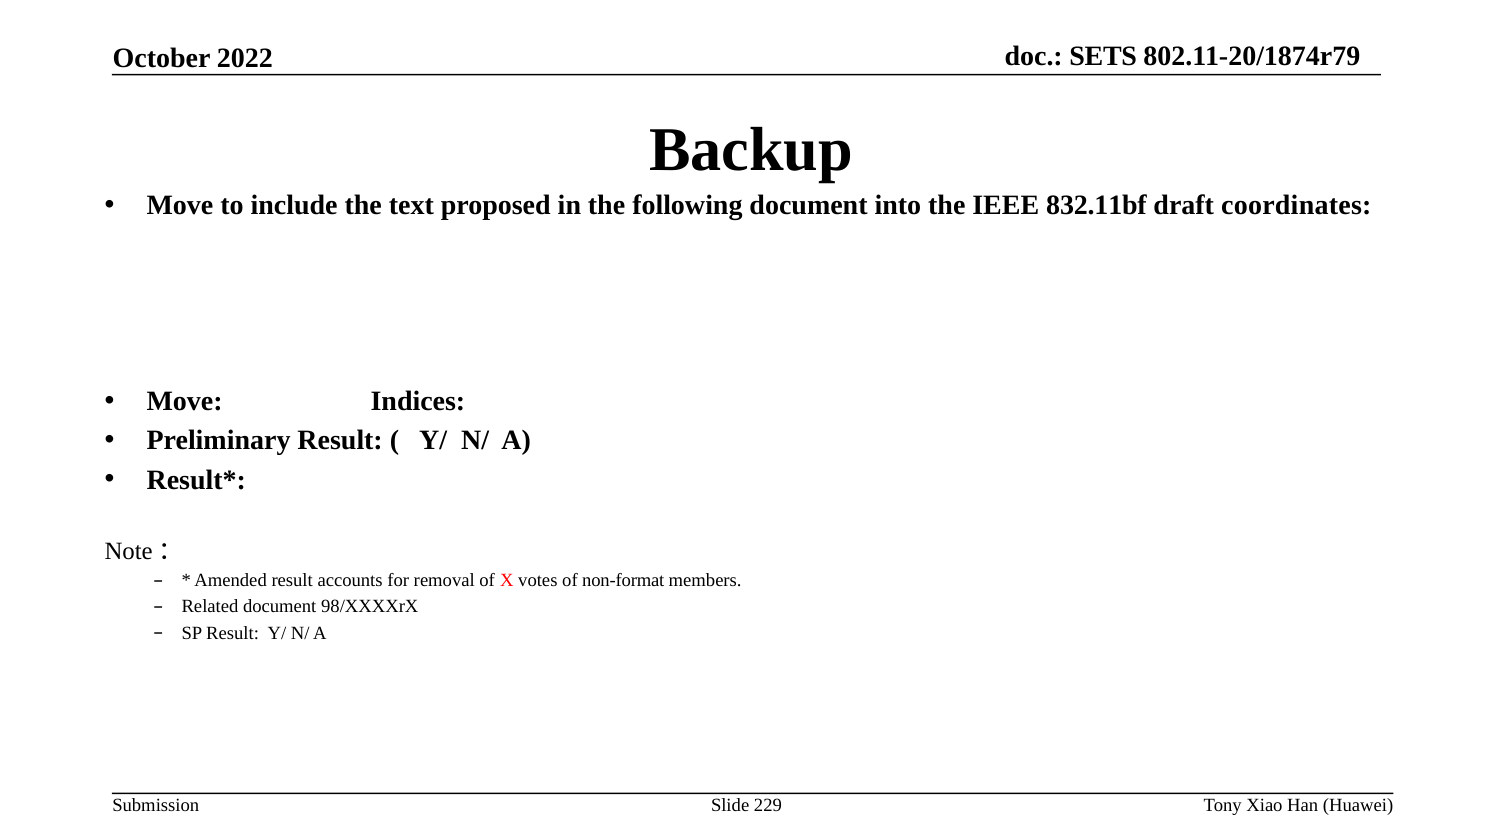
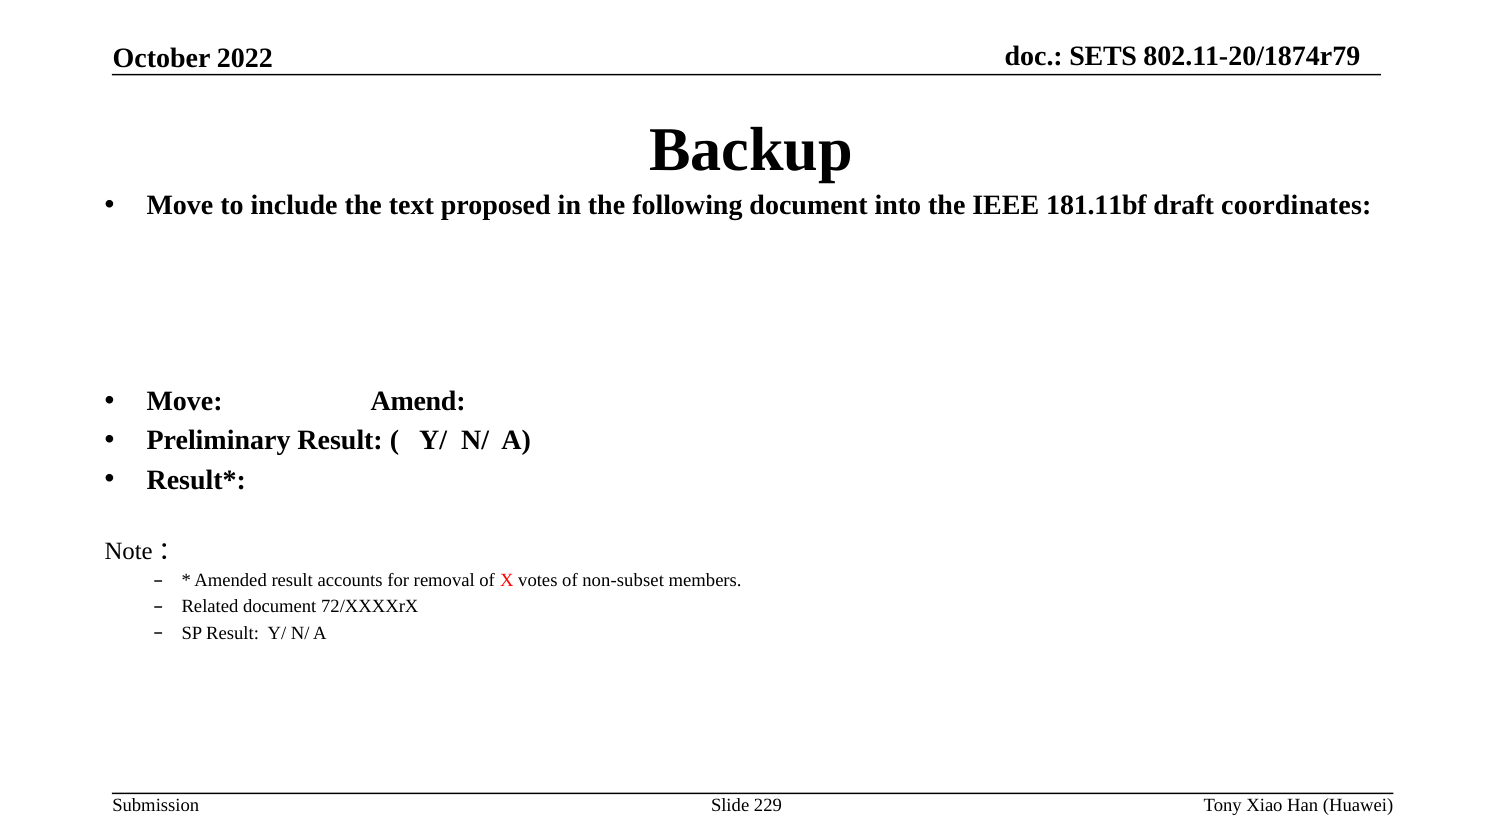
832.11bf: 832.11bf -> 181.11bf
Indices: Indices -> Amend
non-format: non-format -> non-subset
98/XXXXrX: 98/XXXXrX -> 72/XXXXrX
